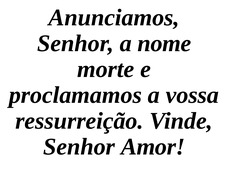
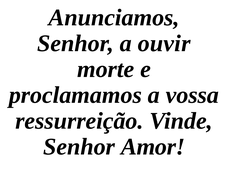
nome: nome -> ouvir
